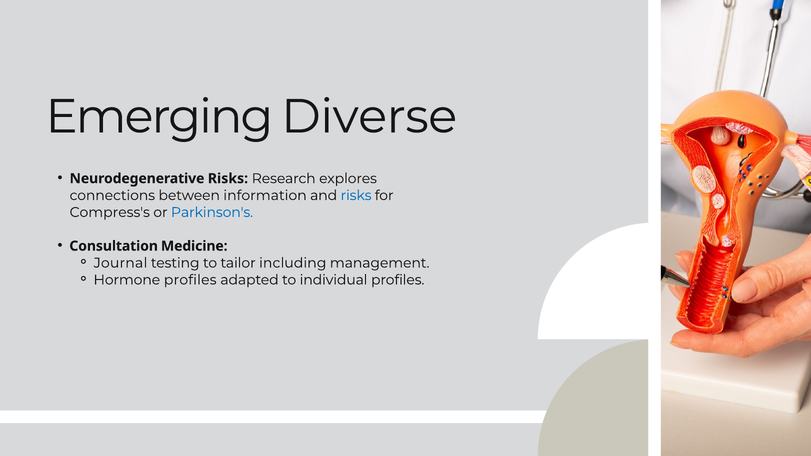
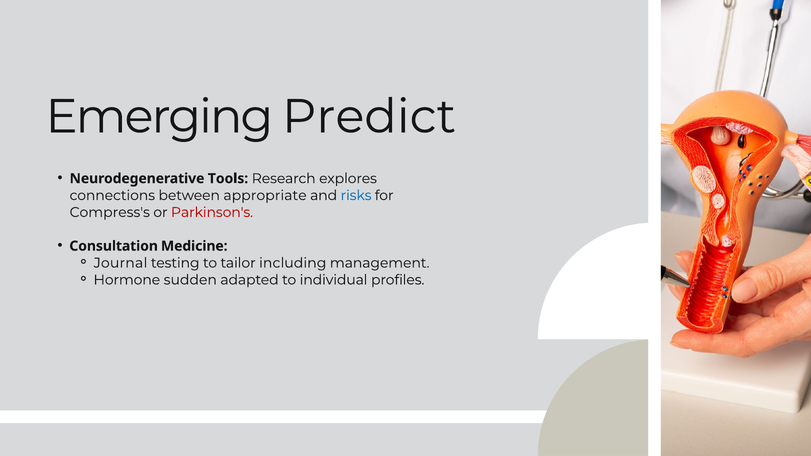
Diverse: Diverse -> Predict
Neurodegenerative Risks: Risks -> Tools
information: information -> appropriate
Parkinson's colour: blue -> red
Hormone profiles: profiles -> sudden
